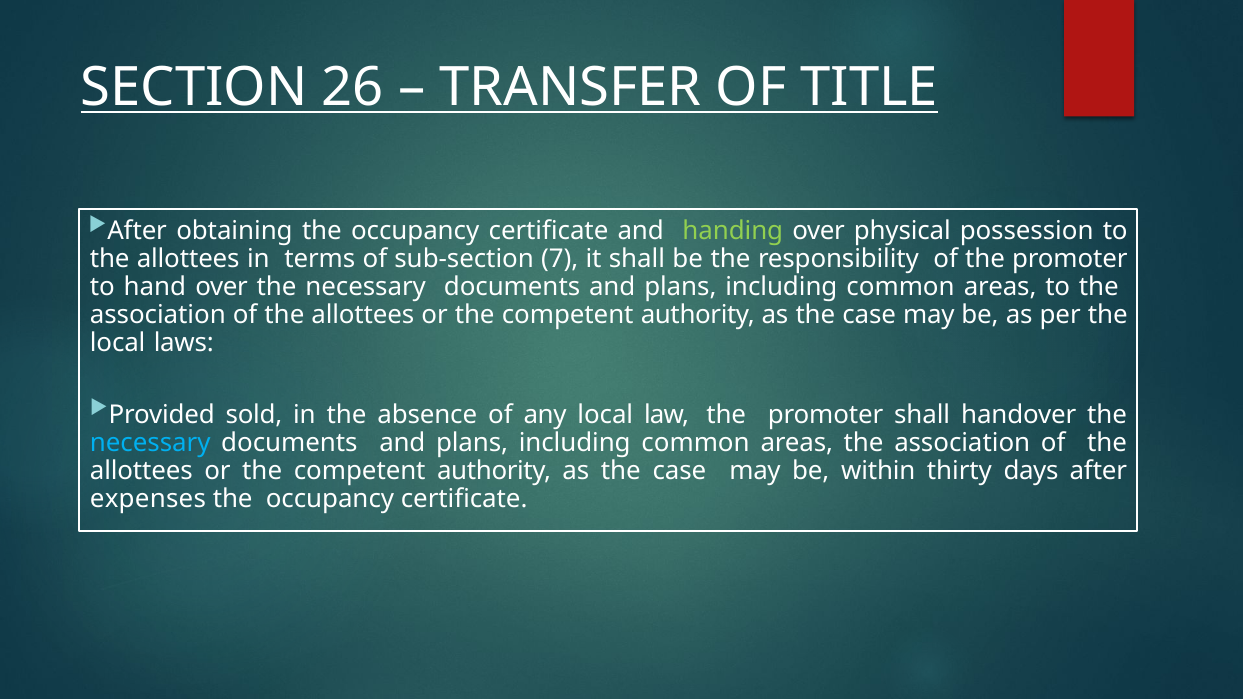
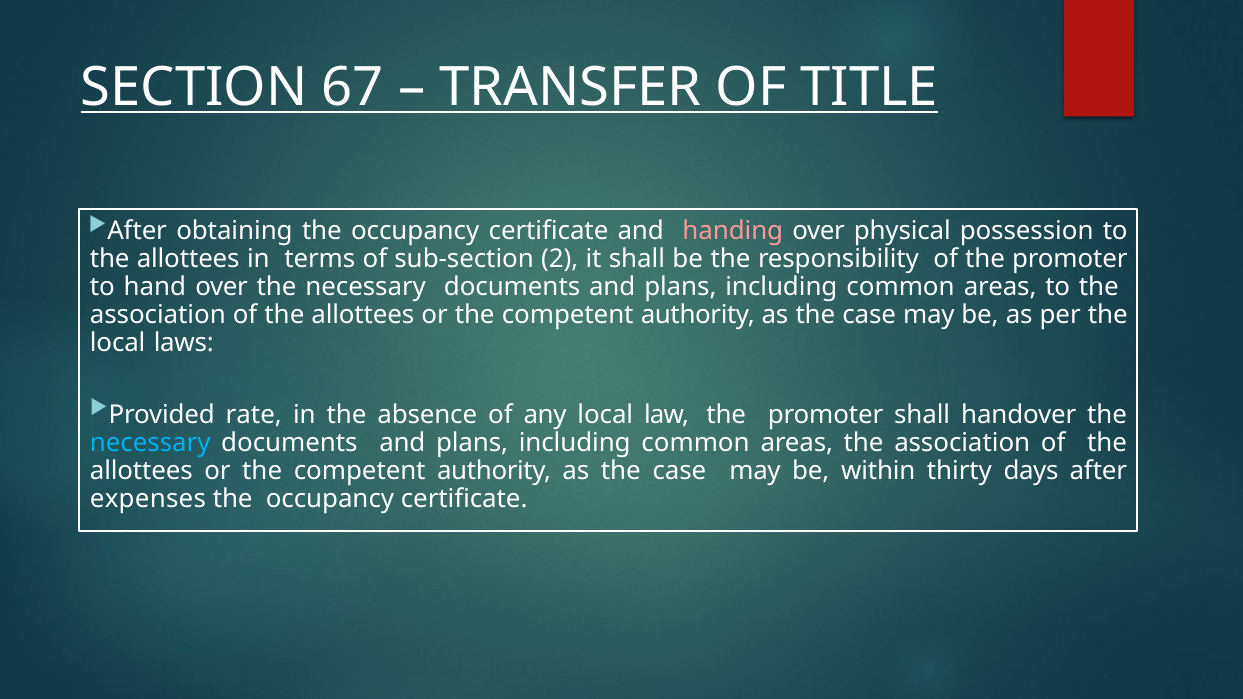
26: 26 -> 67
handing colour: light green -> pink
7: 7 -> 2
sold: sold -> rate
